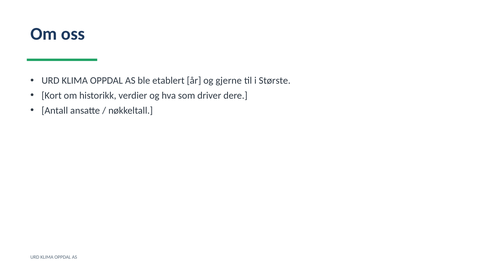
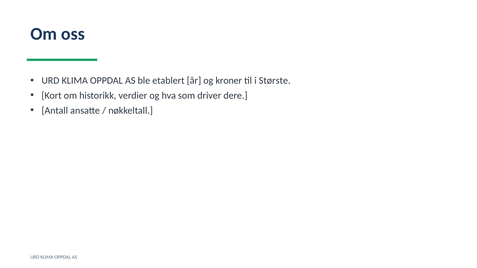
gjerne: gjerne -> kroner
